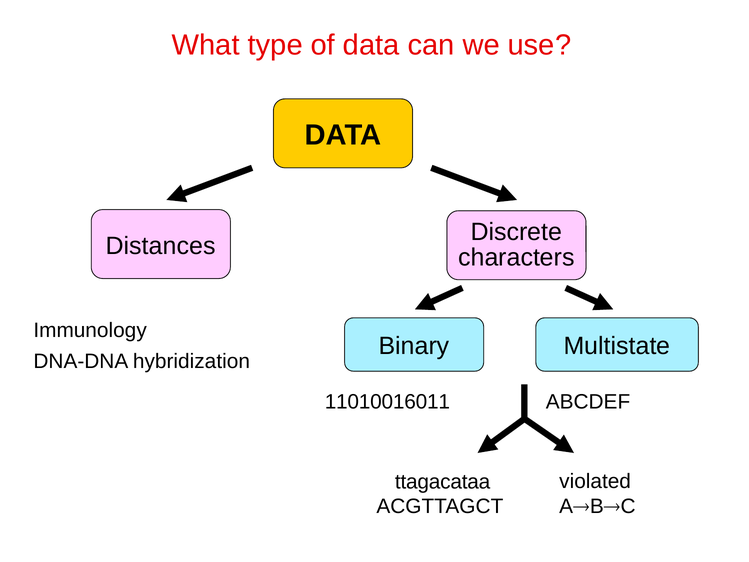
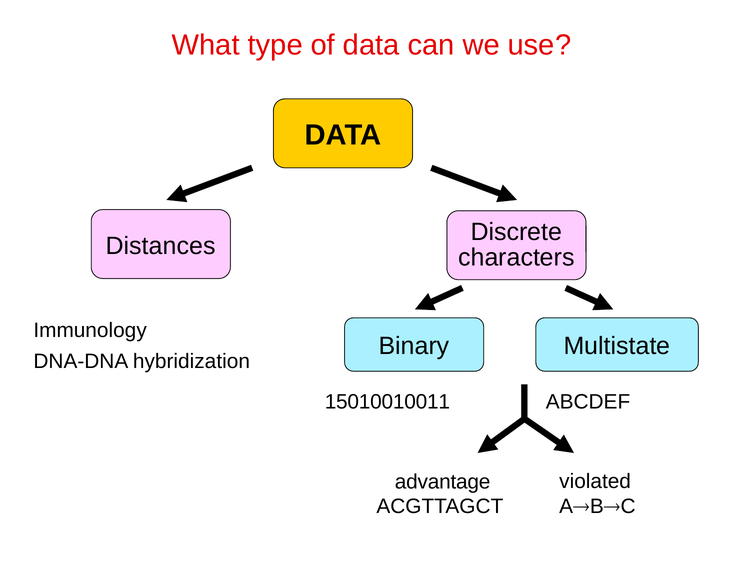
11010016011: 11010016011 -> 15010010011
ttagacataa: ttagacataa -> advantage
